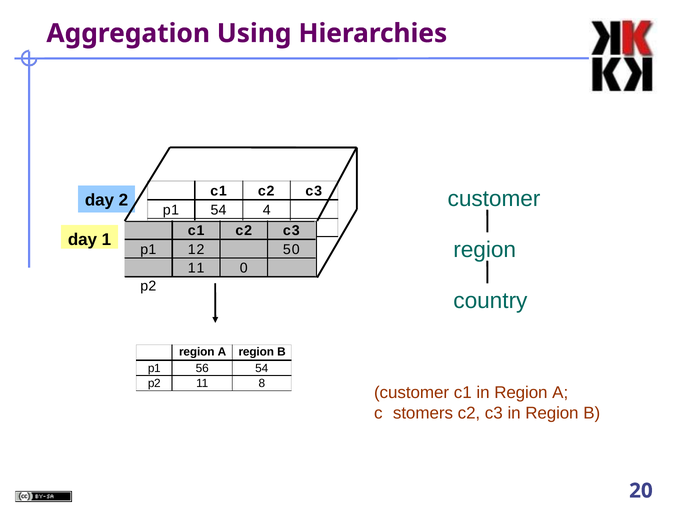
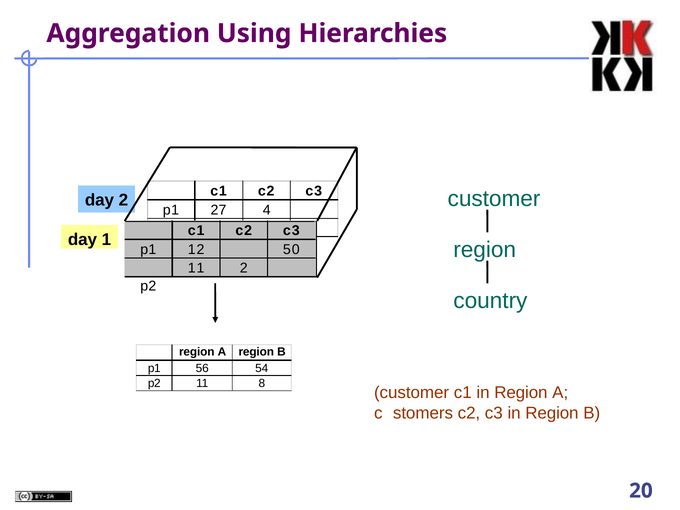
p1 54: 54 -> 27
11 0: 0 -> 2
